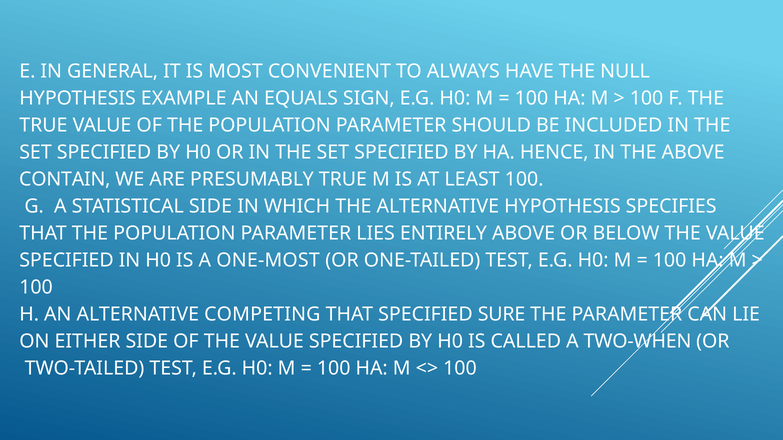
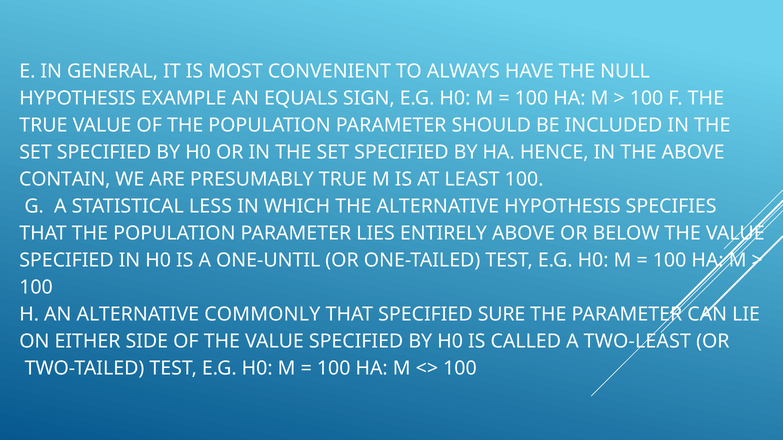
STATISTICAL SIDE: SIDE -> LESS
ONE-MOST: ONE-MOST -> ONE-UNTIL
COMPETING: COMPETING -> COMMONLY
TWO-WHEN: TWO-WHEN -> TWO-LEAST
